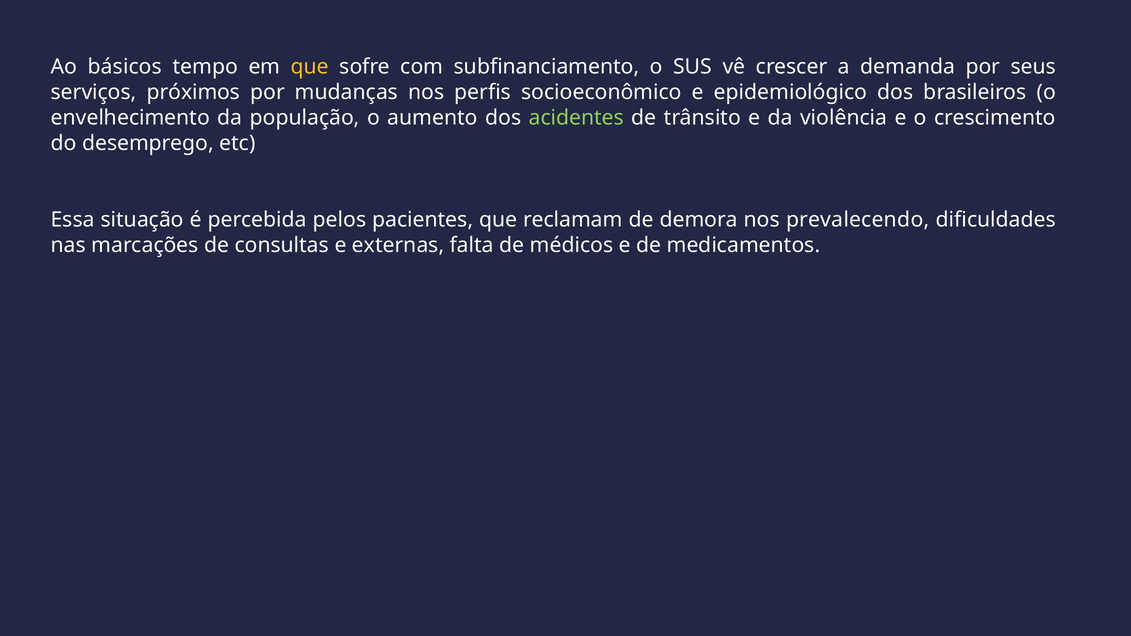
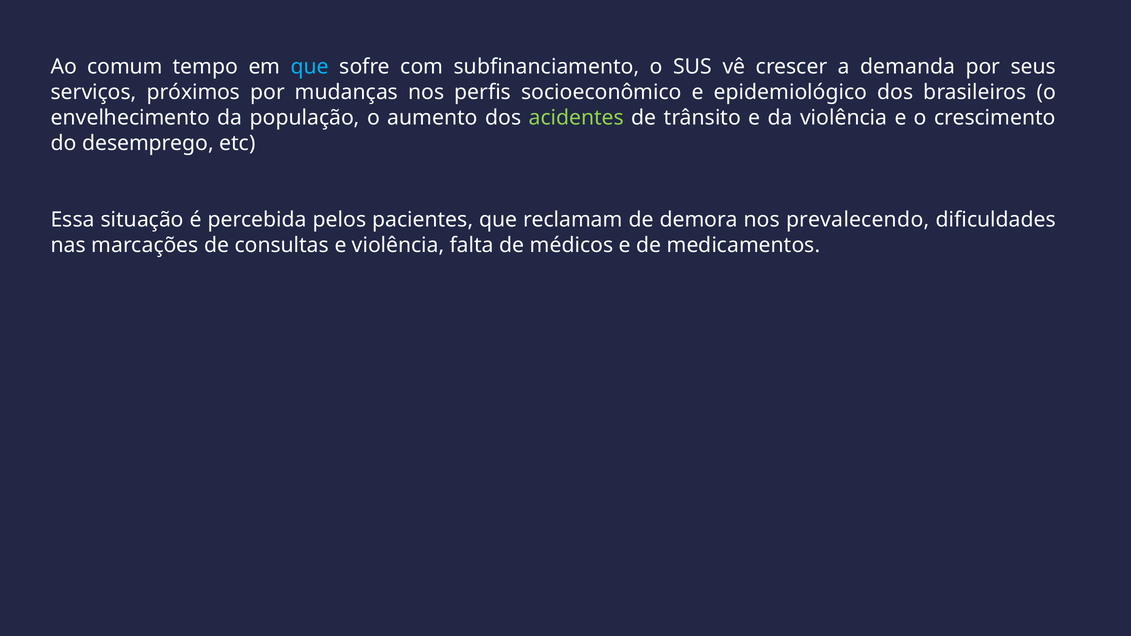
básicos: básicos -> comum
que at (310, 67) colour: yellow -> light blue
e externas: externas -> violência
